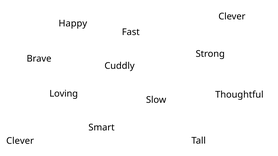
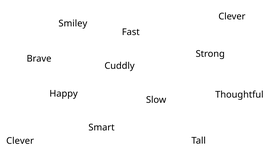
Happy: Happy -> Smiley
Loving: Loving -> Happy
